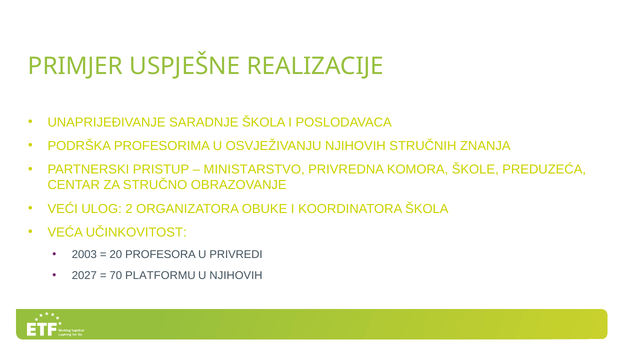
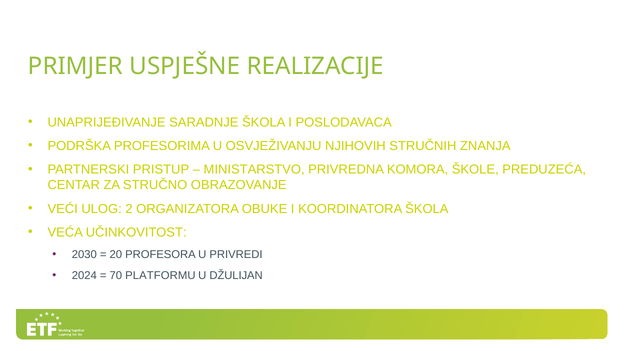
2003: 2003 -> 2030
2027: 2027 -> 2024
U NJIHOVIH: NJIHOVIH -> DŽULIJAN
